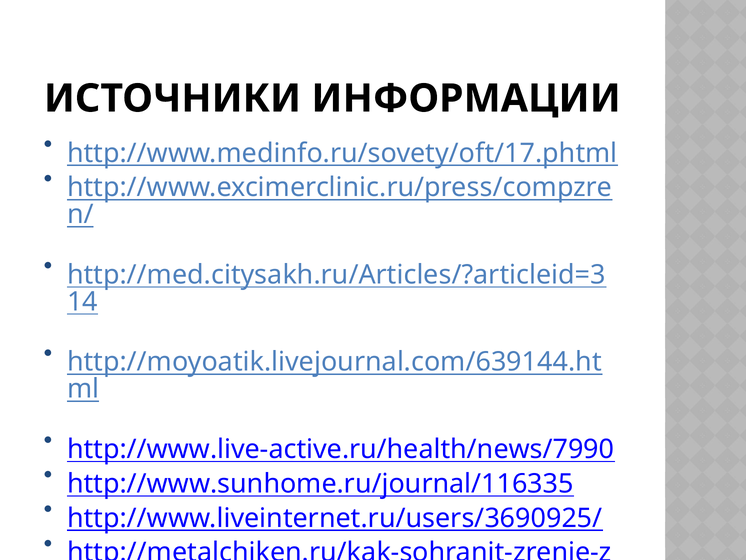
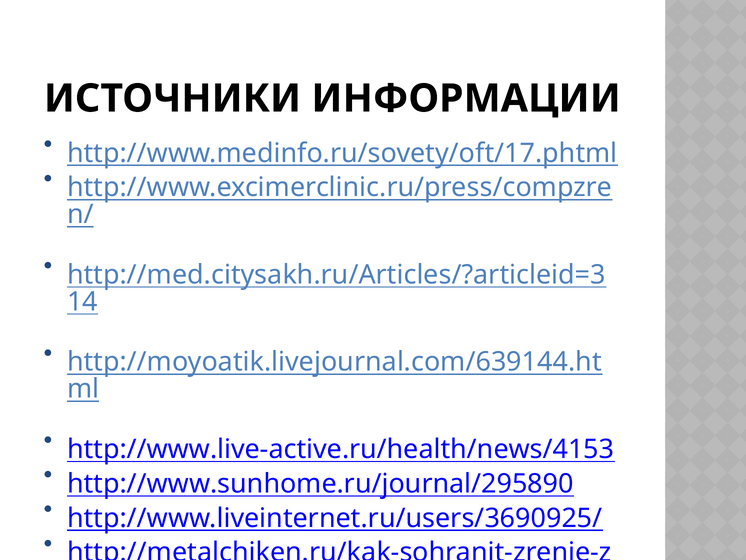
http://www.live-active.ru/health/news/7990: http://www.live-active.ru/health/news/7990 -> http://www.live-active.ru/health/news/4153
http://www.sunhome.ru/journal/116335: http://www.sunhome.ru/journal/116335 -> http://www.sunhome.ru/journal/295890
